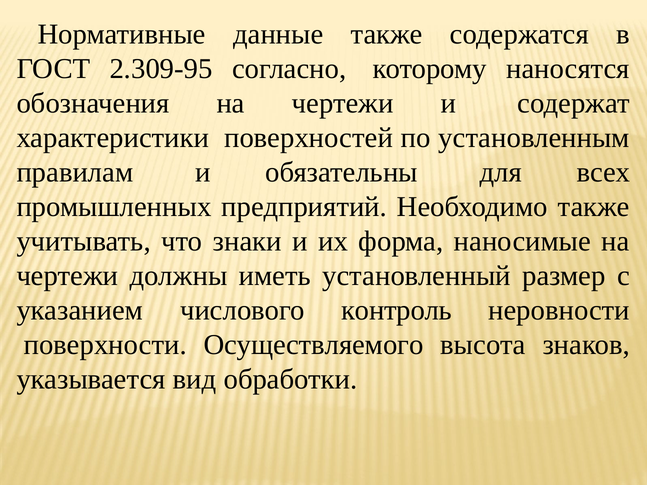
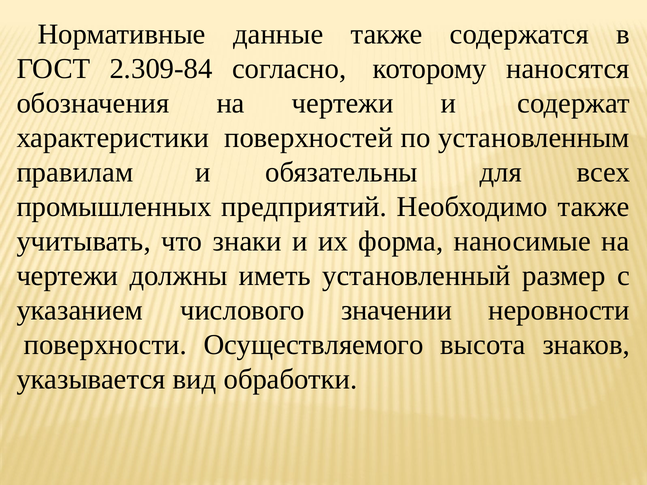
2.309-95: 2.309-95 -> 2.309-84
контроль: контроль -> значении
